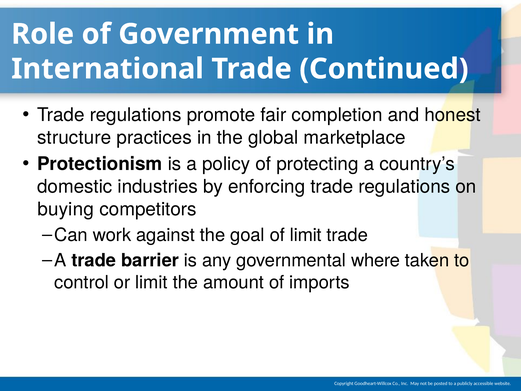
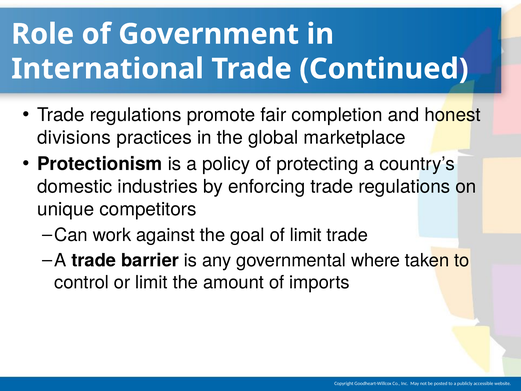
structure: structure -> divisions
buying: buying -> unique
